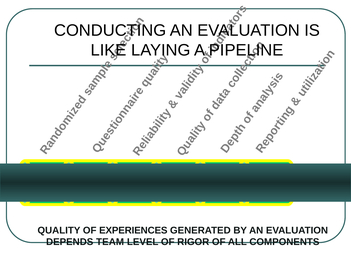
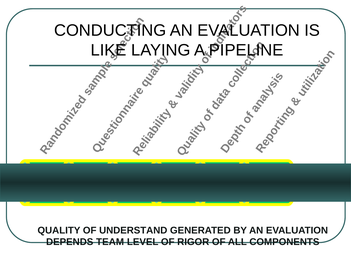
EXPERIENCES: EXPERIENCES -> UNDERSTAND
